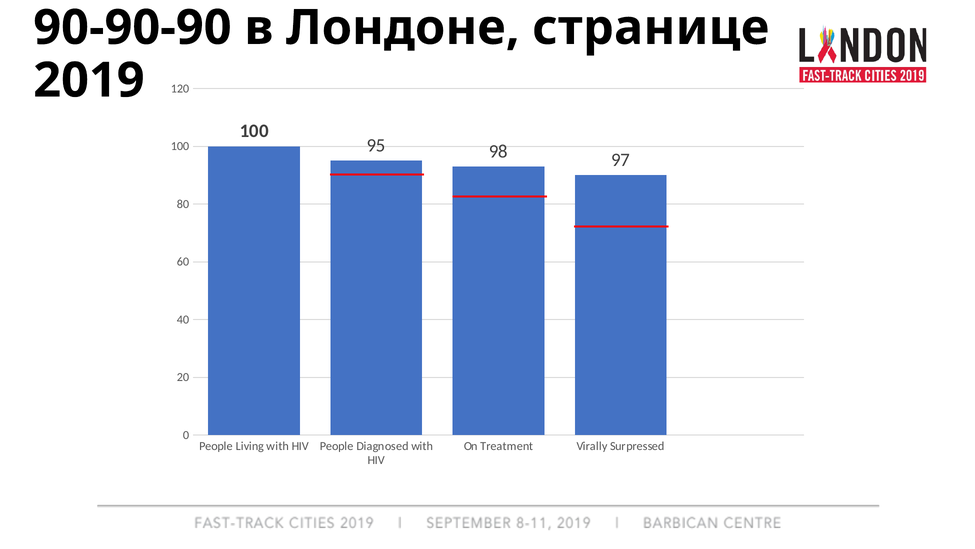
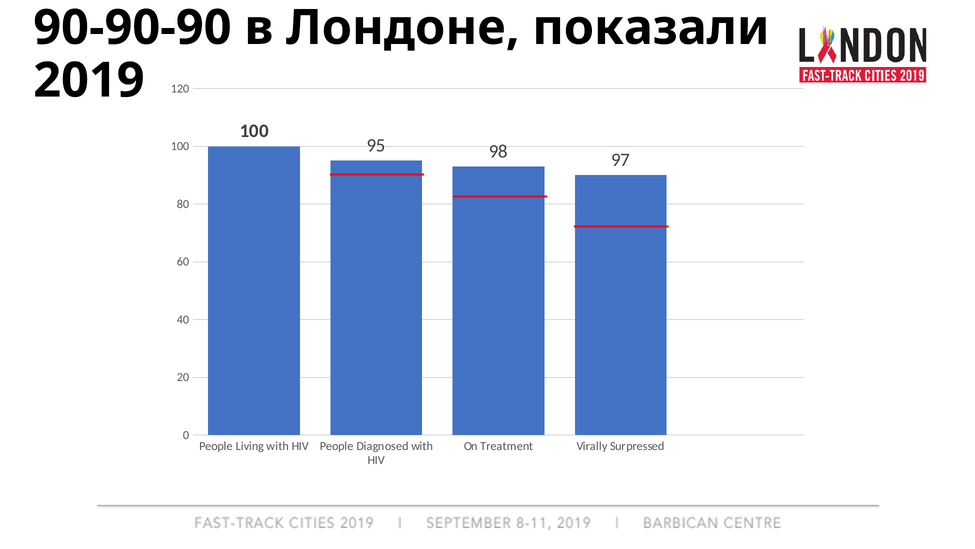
странице: странице -> показали
